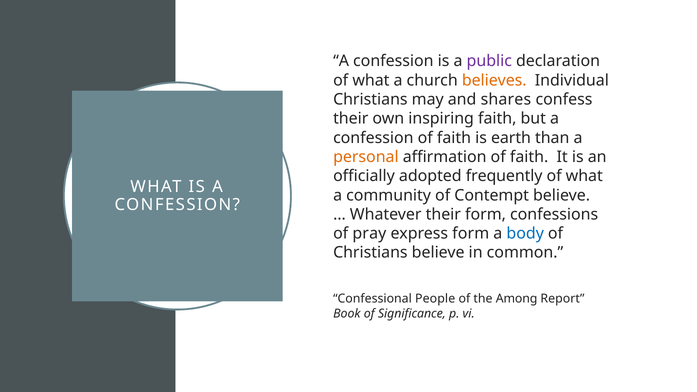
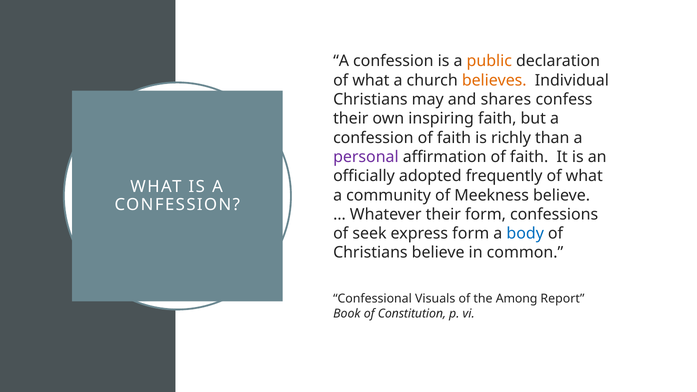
public colour: purple -> orange
earth: earth -> richly
personal colour: orange -> purple
Contempt: Contempt -> Meekness
pray: pray -> seek
People: People -> Visuals
Significance: Significance -> Constitution
